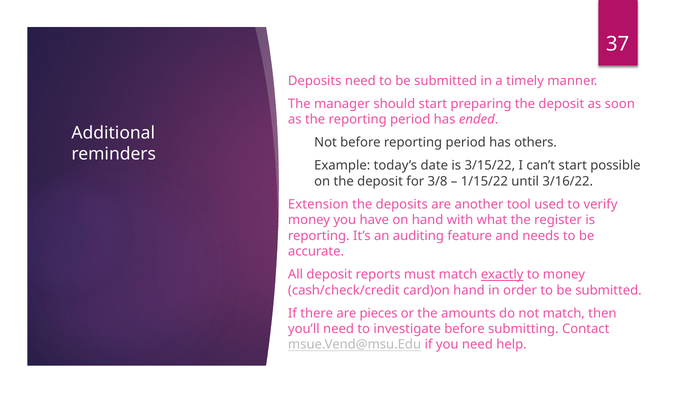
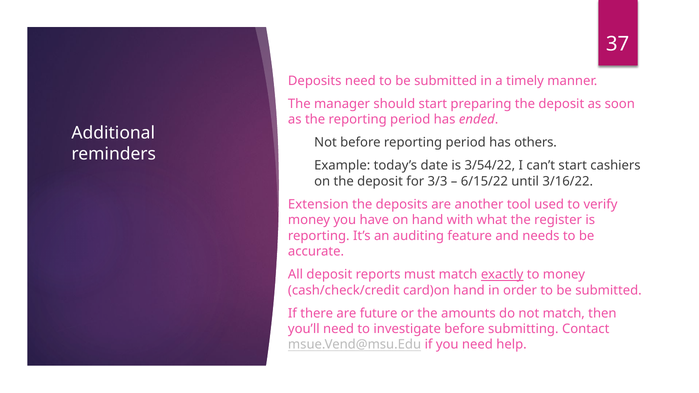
3/15/22: 3/15/22 -> 3/54/22
possible: possible -> cashiers
3/8: 3/8 -> 3/3
1/15/22: 1/15/22 -> 6/15/22
pieces: pieces -> future
